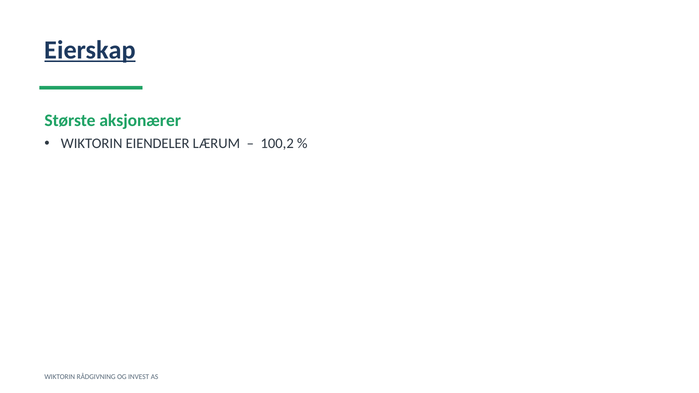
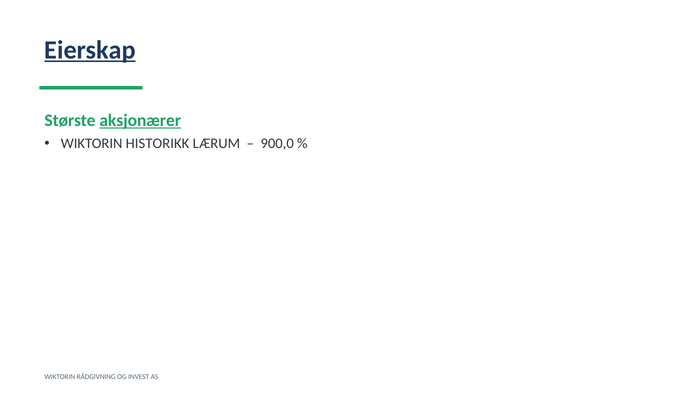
aksjonærer underline: none -> present
EIENDELER: EIENDELER -> HISTORIKK
100,2: 100,2 -> 900,0
